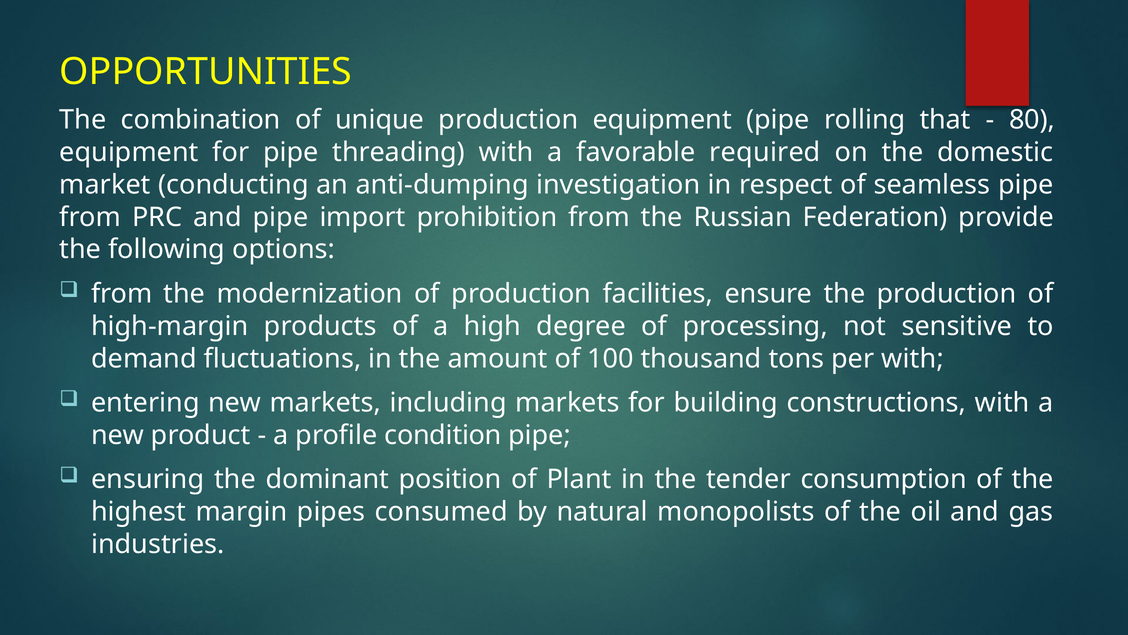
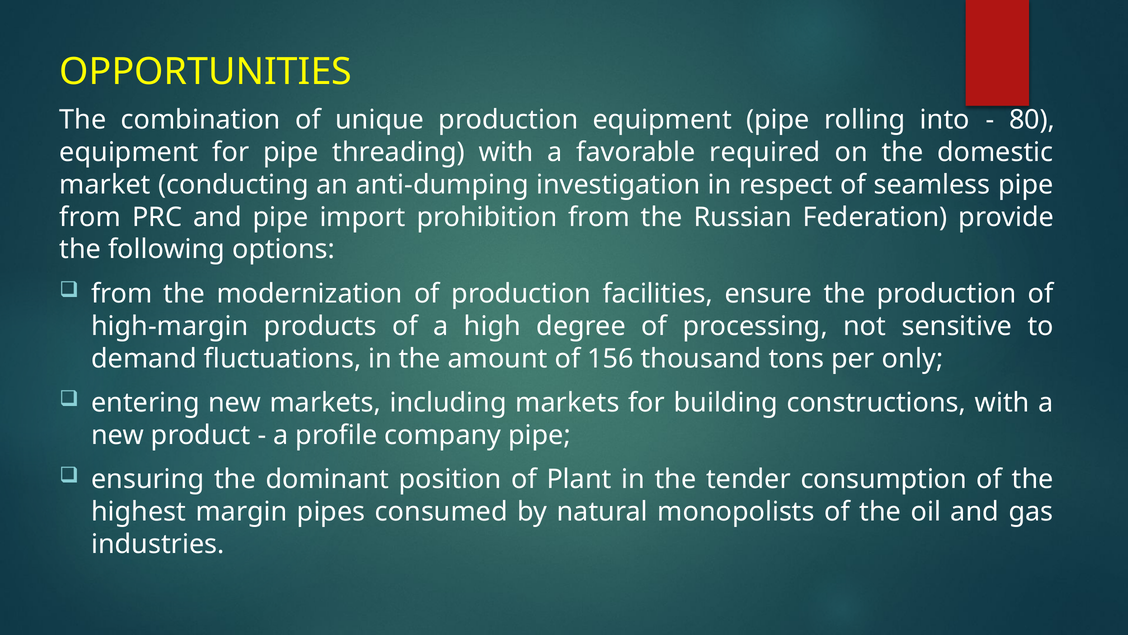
that: that -> into
100: 100 -> 156
per with: with -> only
condition: condition -> company
